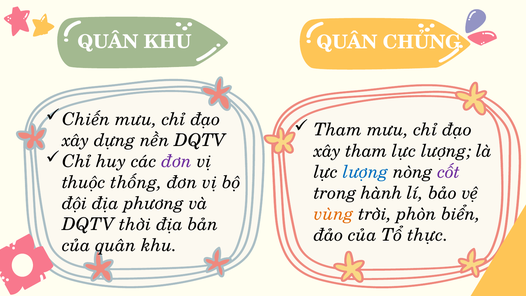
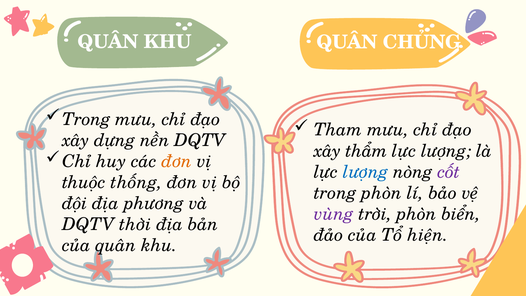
Chiến at (86, 119): Chiến -> Trong
xây tham: tham -> thẩm
đơn at (177, 161) colour: purple -> orange
trong hành: hành -> phòn
vùng colour: orange -> purple
thực: thực -> hiện
